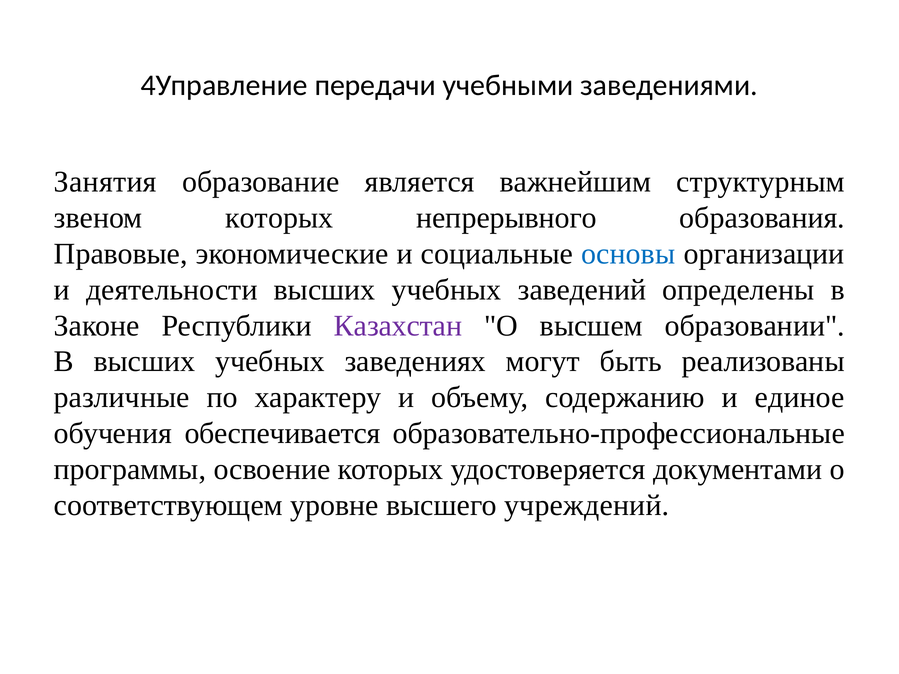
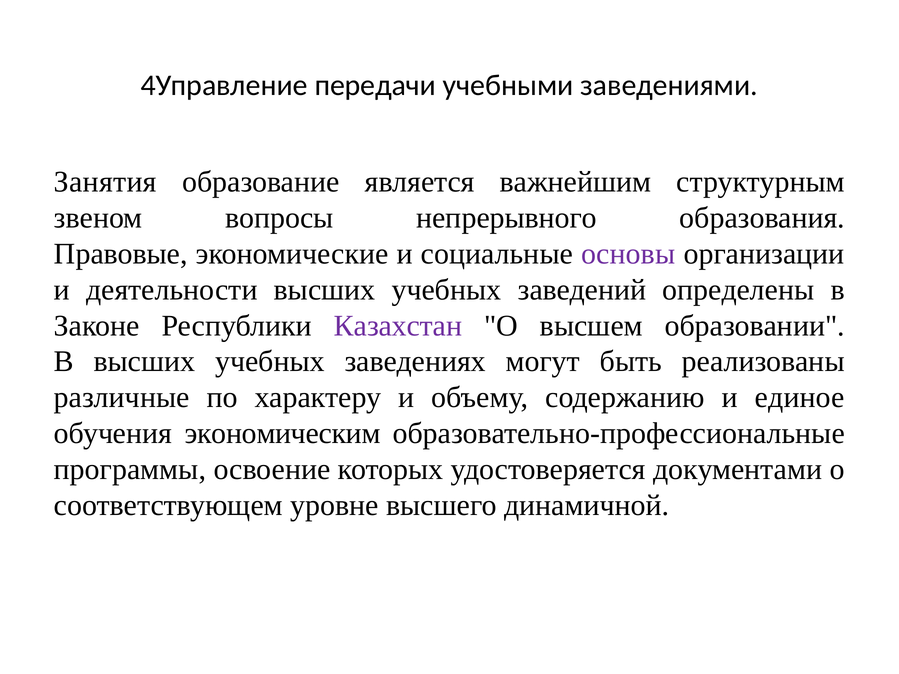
звеном которых: которых -> вопросы
основы colour: blue -> purple
обеспечивается: обеспечивается -> экономическим
учреждений: учреждений -> динамичной
